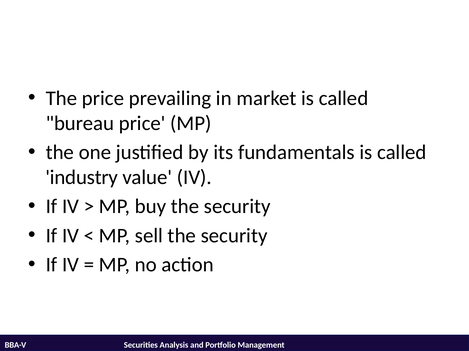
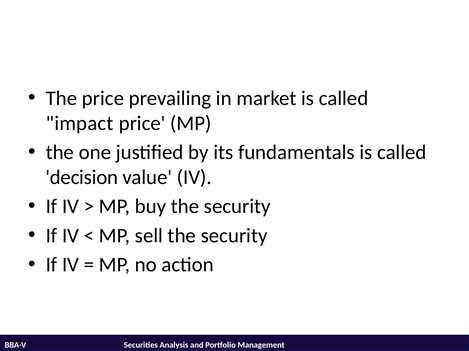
bureau: bureau -> impact
industry: industry -> decision
